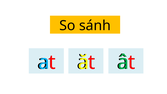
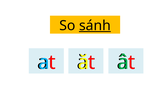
sánh underline: none -> present
